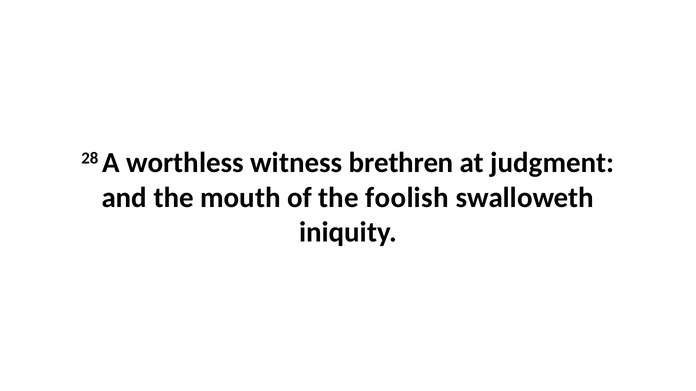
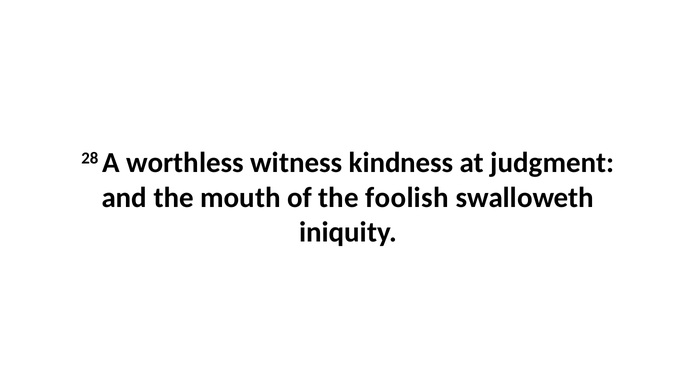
brethren: brethren -> kindness
